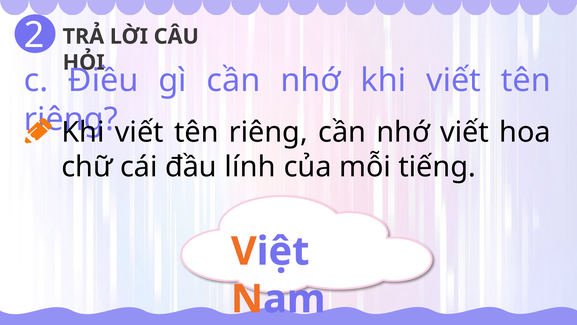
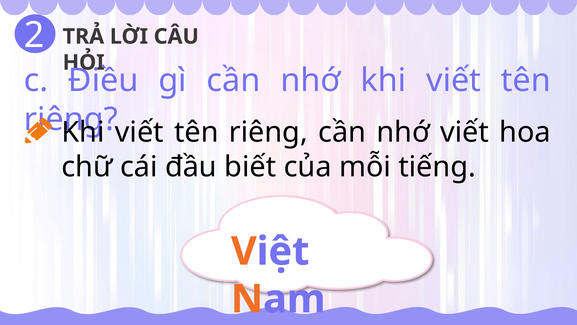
lính: lính -> biết
